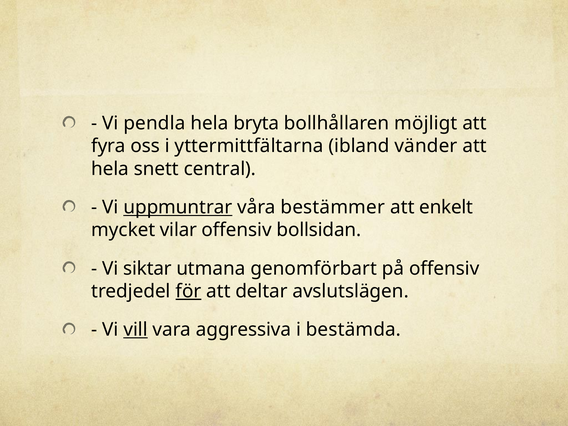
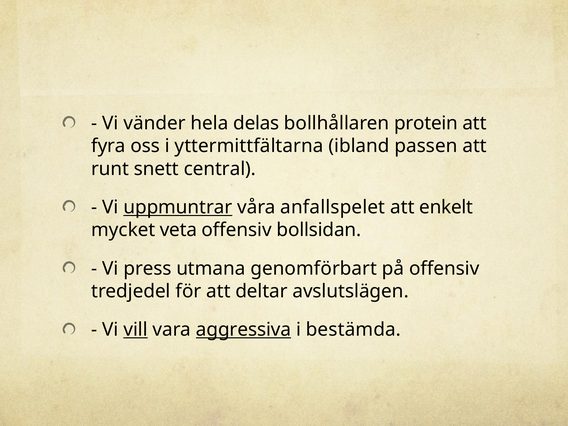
pendla: pendla -> vänder
bryta: bryta -> delas
möjligt: möjligt -> protein
vänder: vänder -> passen
hela at (110, 169): hela -> runt
bestämmer: bestämmer -> anfallspelet
vilar: vilar -> veta
siktar: siktar -> press
för underline: present -> none
aggressiva underline: none -> present
